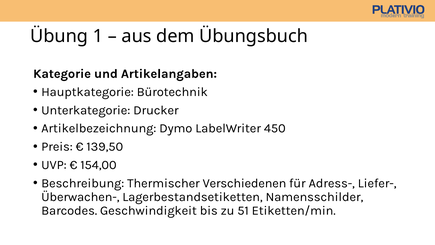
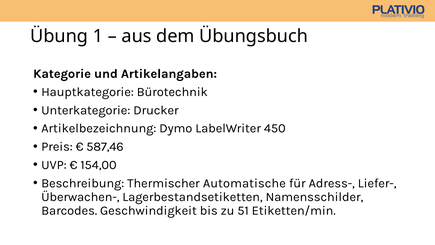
139,50: 139,50 -> 587,46
Verschiedenen: Verschiedenen -> Automatische
